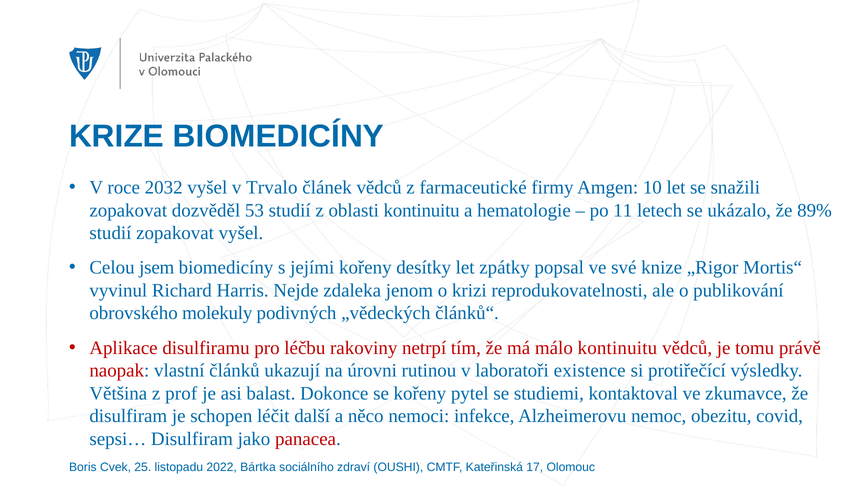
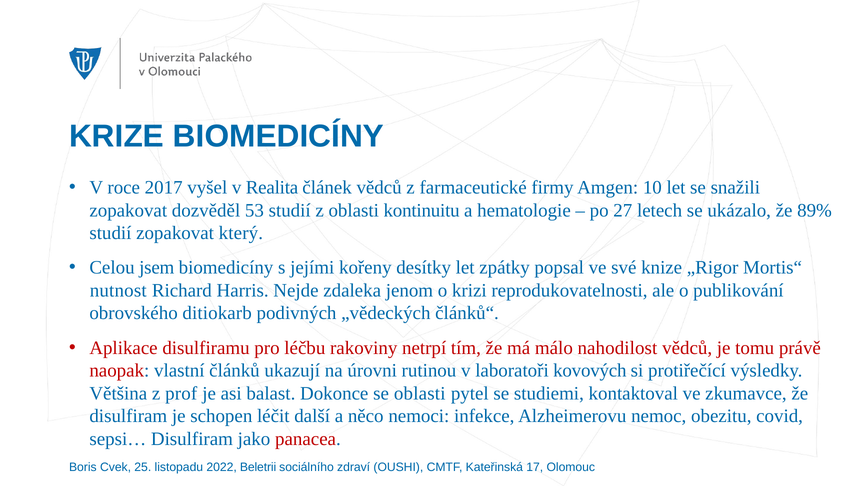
2032: 2032 -> 2017
Trvalo: Trvalo -> Realita
11: 11 -> 27
zopakovat vyšel: vyšel -> který
vyvinul: vyvinul -> nutnost
molekuly: molekuly -> ditiokarb
málo kontinuitu: kontinuitu -> nahodilost
existence: existence -> kovových
se kořeny: kořeny -> oblasti
Bártka: Bártka -> Beletrii
